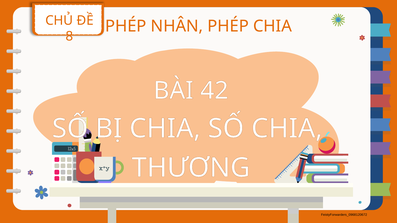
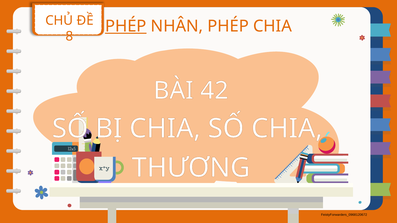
PHÉP at (126, 26) underline: none -> present
